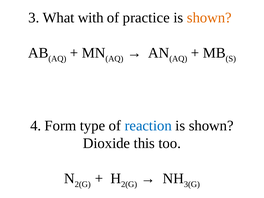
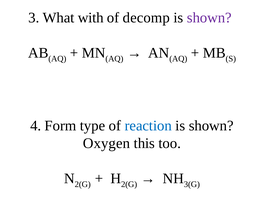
practice: practice -> decomp
shown at (209, 18) colour: orange -> purple
Dioxide: Dioxide -> Oxygen
